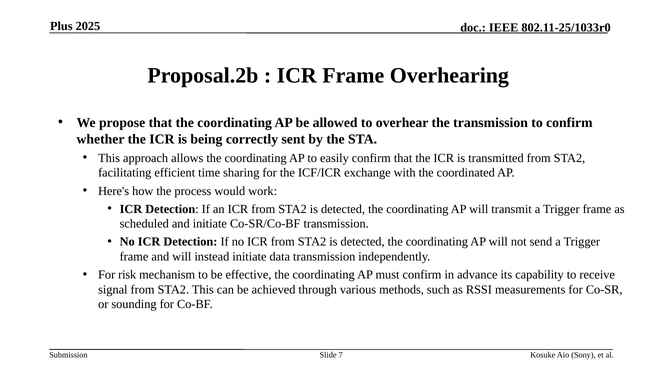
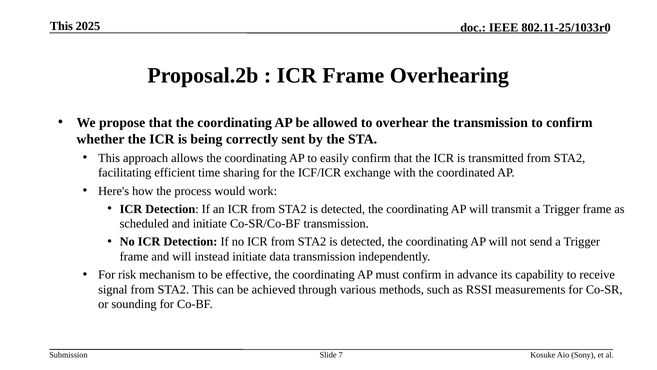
Plus at (61, 26): Plus -> This
